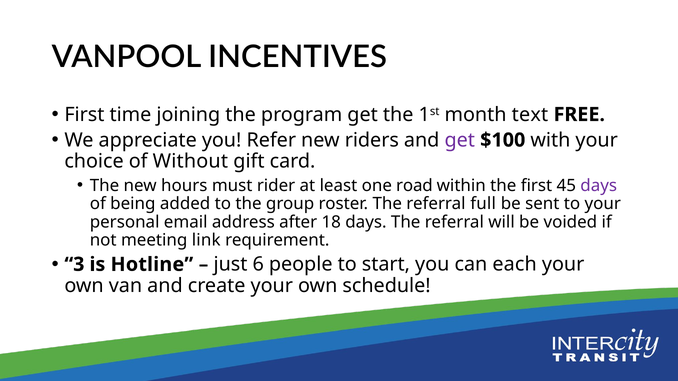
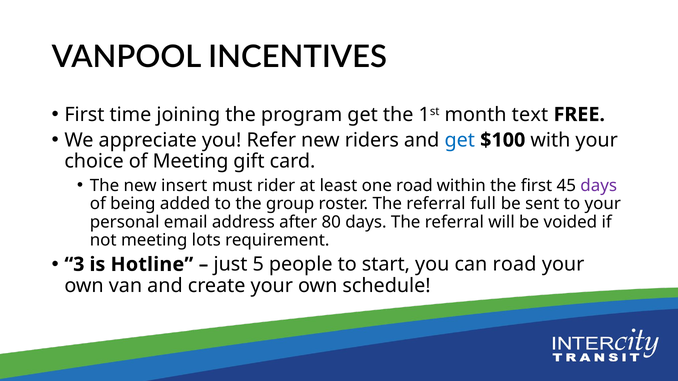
get at (460, 140) colour: purple -> blue
of Without: Without -> Meeting
hours: hours -> insert
18: 18 -> 80
link: link -> lots
6: 6 -> 5
can each: each -> road
